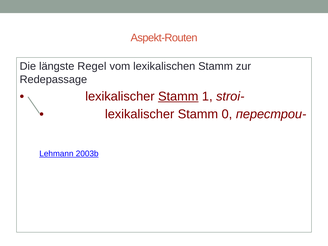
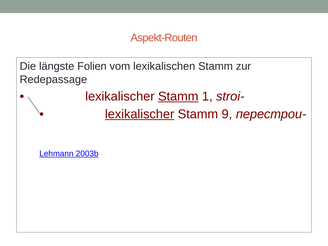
Regel: Regel -> Folien
lexikalischer at (140, 114) underline: none -> present
0: 0 -> 9
